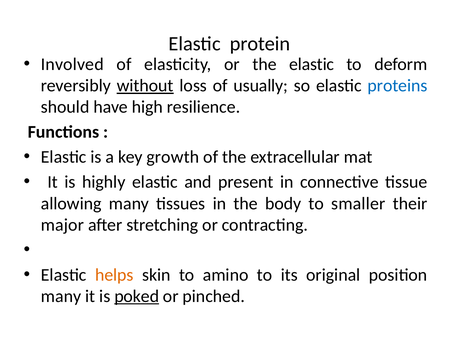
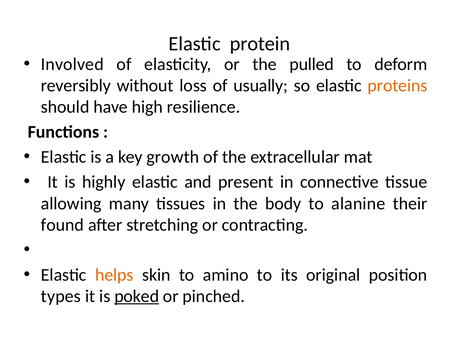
the elastic: elastic -> pulled
without underline: present -> none
proteins colour: blue -> orange
smaller: smaller -> alanine
major: major -> found
many at (61, 296): many -> types
